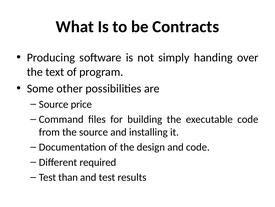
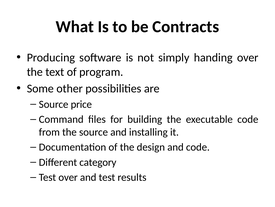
required: required -> category
Test than: than -> over
